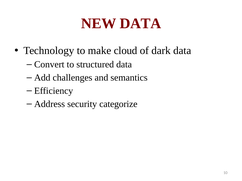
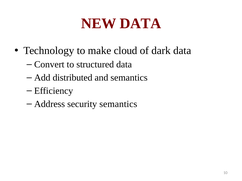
challenges: challenges -> distributed
security categorize: categorize -> semantics
